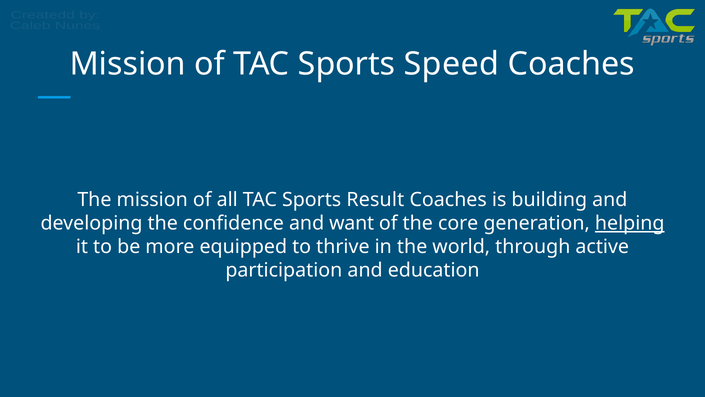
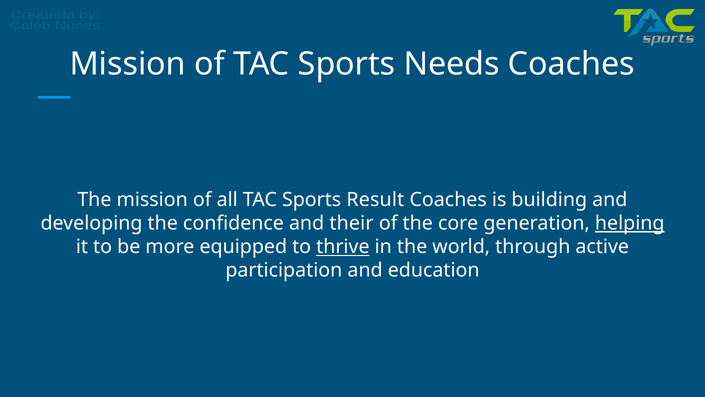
Speed: Speed -> Needs
want: want -> their
thrive underline: none -> present
